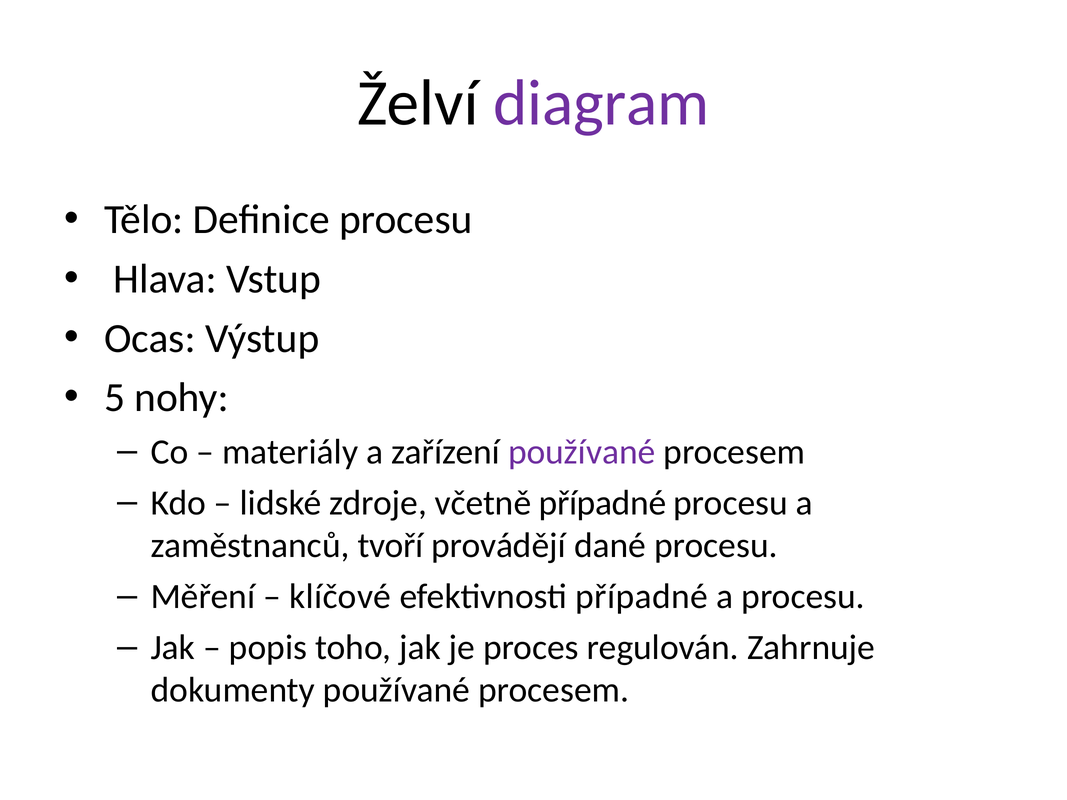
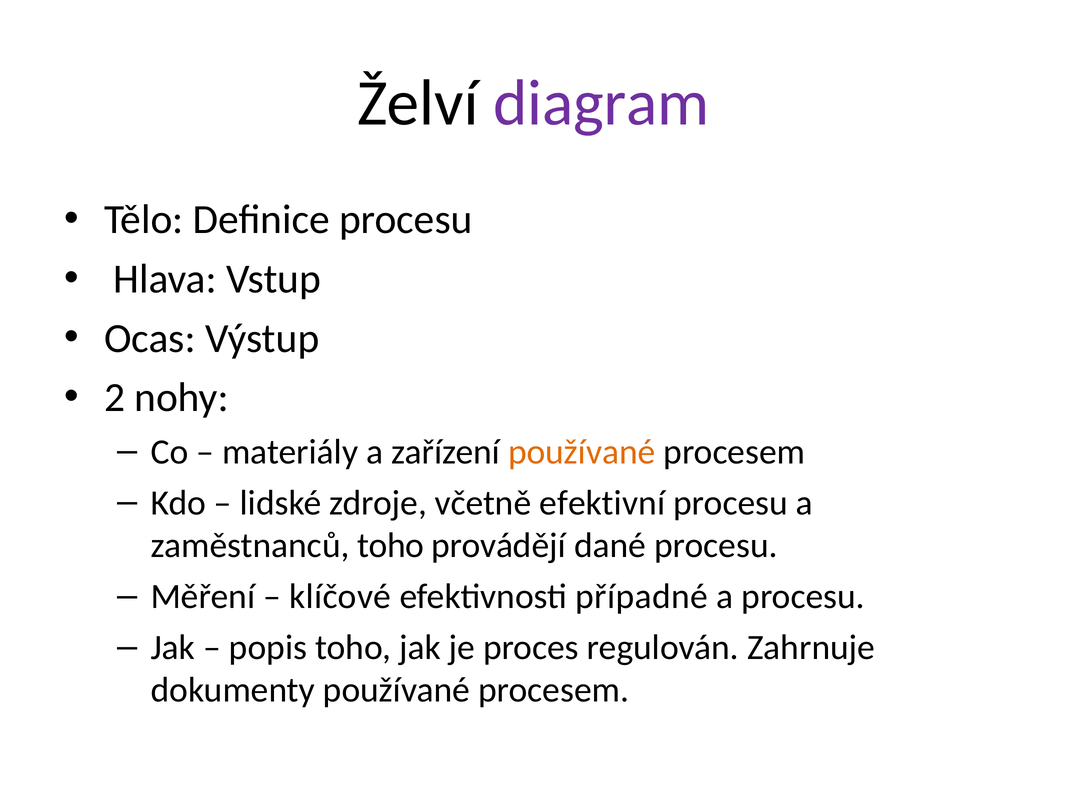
5: 5 -> 2
používané at (582, 452) colour: purple -> orange
včetně případné: případné -> efektivní
zaměstnanců tvoří: tvoří -> toho
